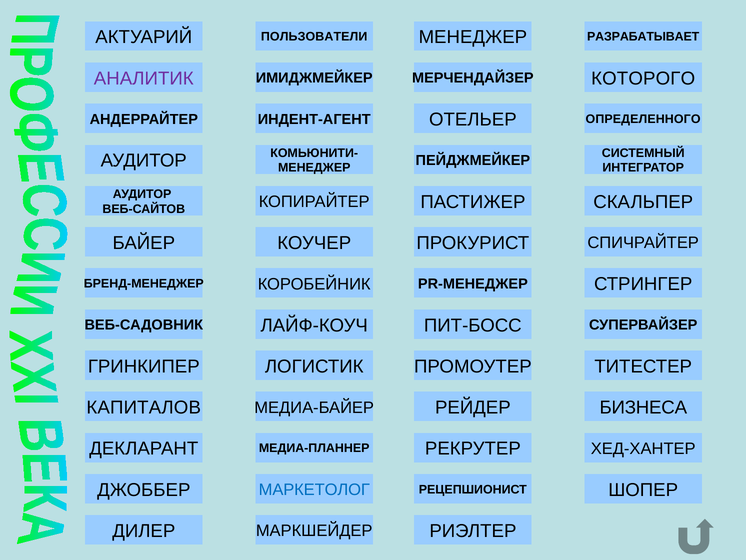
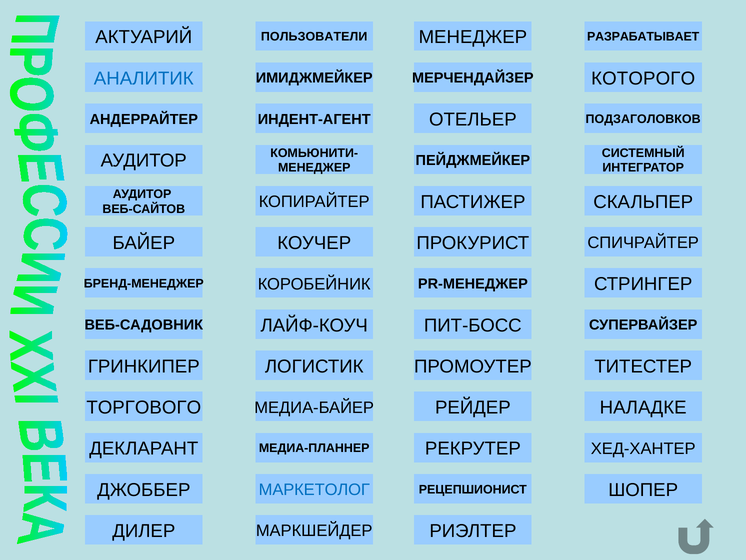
АНАЛИТИК colour: purple -> blue
ОПРЕДЕЛЕННОГО: ОПРЕДЕЛЕННОГО -> ПОДЗАГОЛОВКОВ
КАПИТАЛОВ: КАПИТАЛОВ -> ТОРГОВОГО
БИЗНЕСА: БИЗНЕСА -> НАЛАДКЕ
